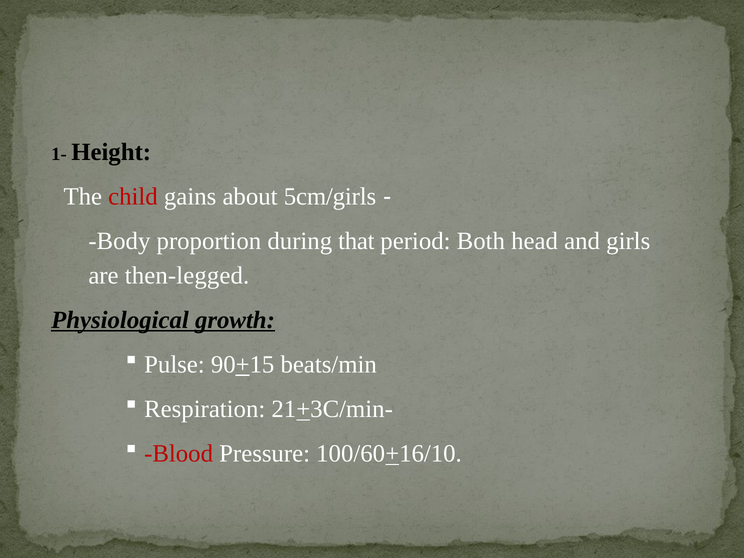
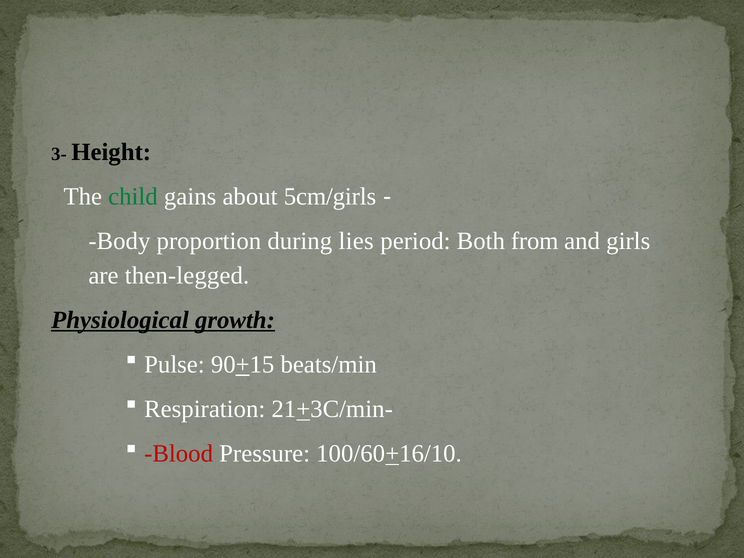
1-: 1- -> 3-
child colour: red -> green
that: that -> lies
head: head -> from
